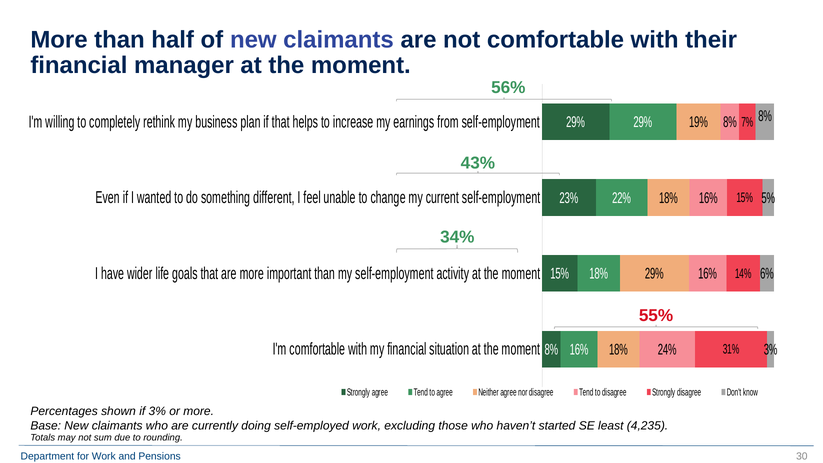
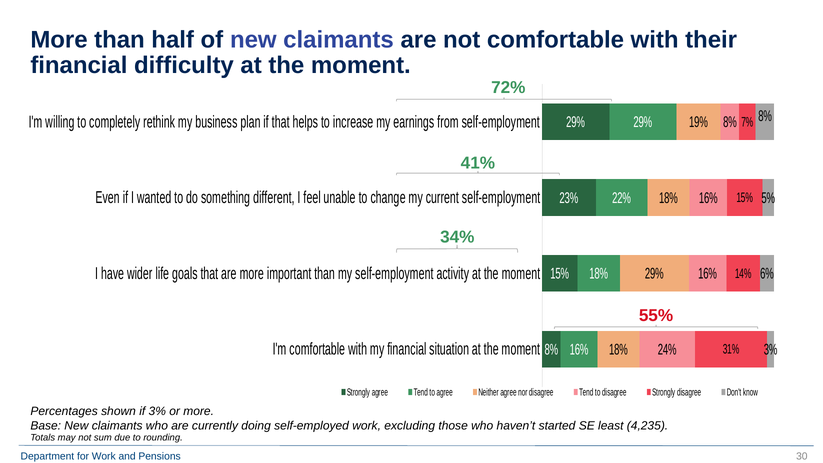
manager: manager -> difficulty
56%: 56% -> 72%
43%: 43% -> 41%
